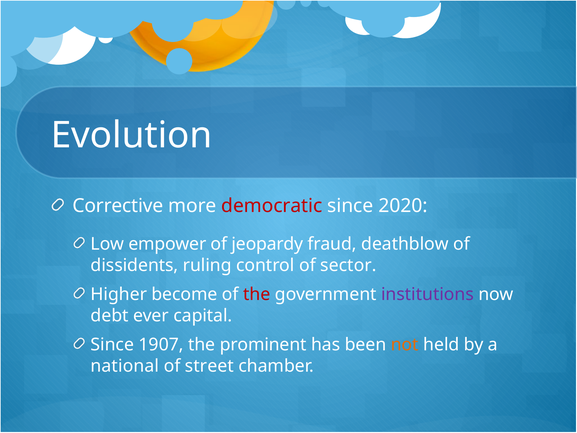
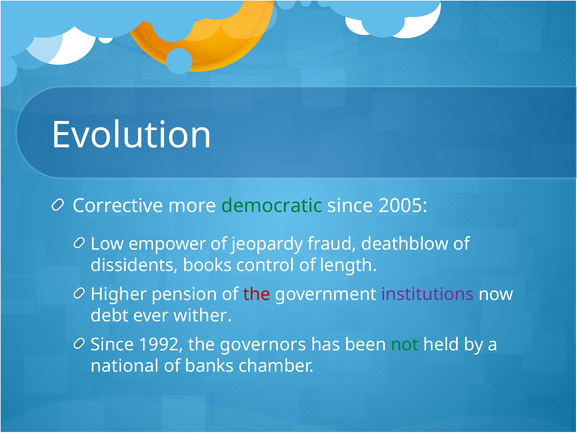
democratic colour: red -> green
2020: 2020 -> 2005
ruling: ruling -> books
sector: sector -> length
become: become -> pension
capital: capital -> wither
1907: 1907 -> 1992
prominent: prominent -> governors
not colour: orange -> green
street: street -> banks
